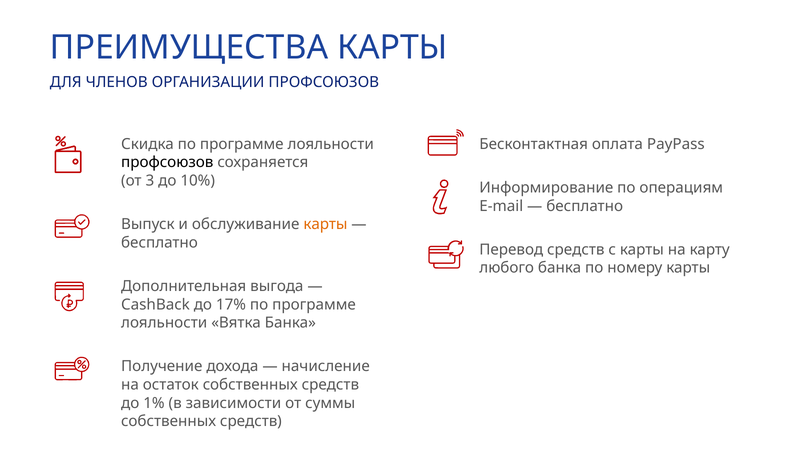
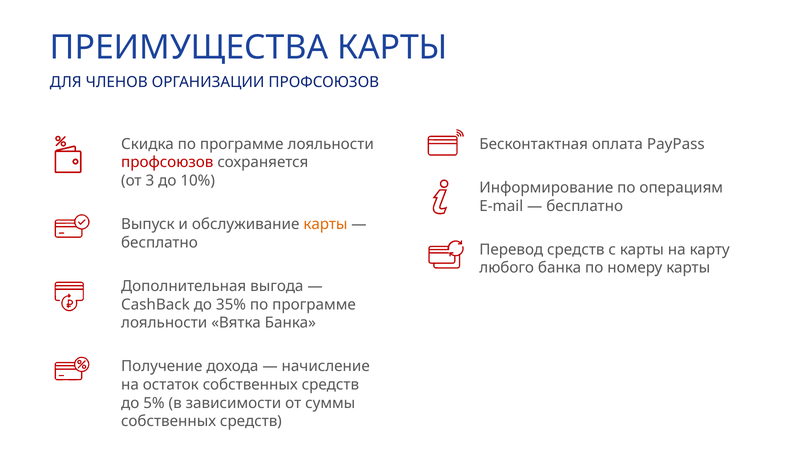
профсоюзов at (167, 162) colour: black -> red
17%: 17% -> 35%
1%: 1% -> 5%
